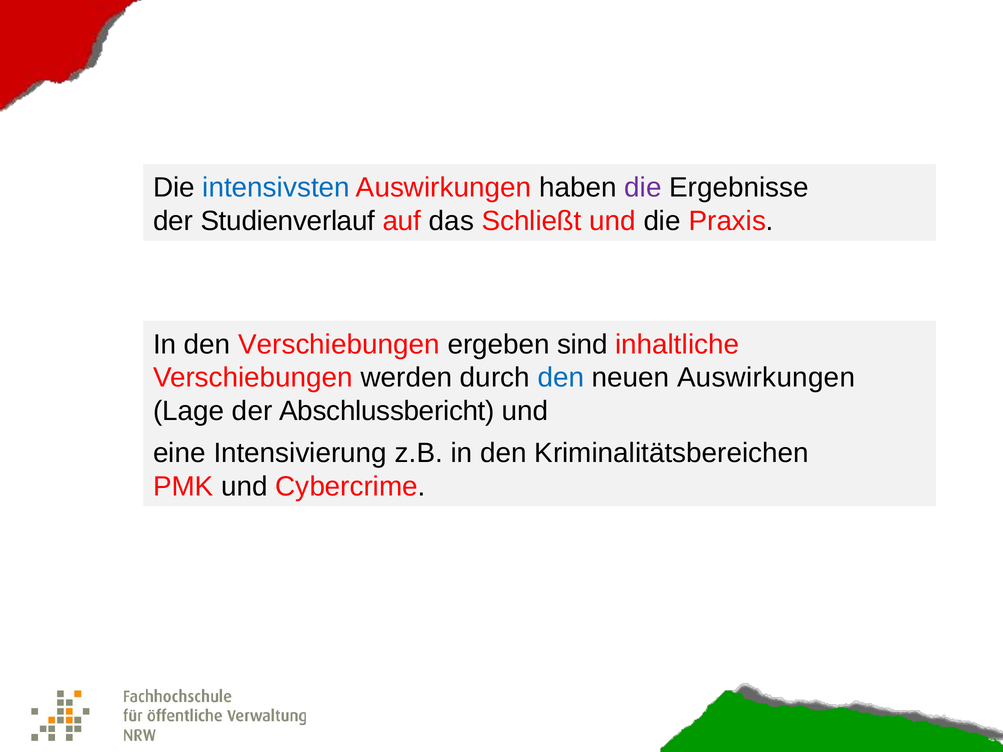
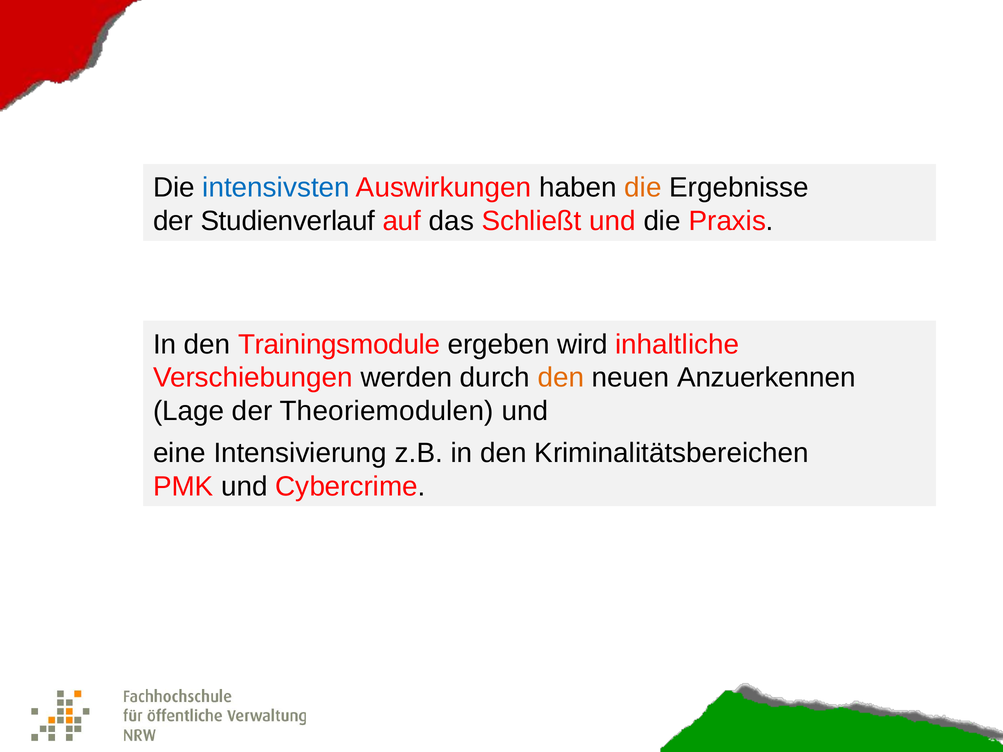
die at (643, 188) colour: purple -> orange
den Verschiebungen: Verschiebungen -> Trainingsmodule
sind: sind -> wird
den at (561, 378) colour: blue -> orange
neuen Auswirkungen: Auswirkungen -> Anzuerkennen
Abschlussbericht: Abschlussbericht -> Theoriemodulen
